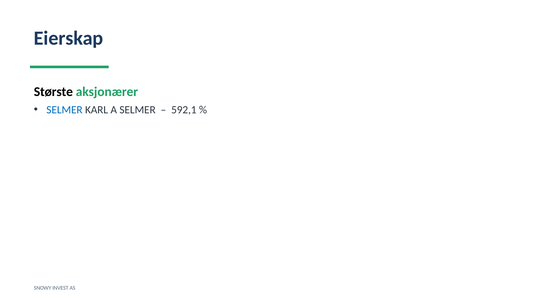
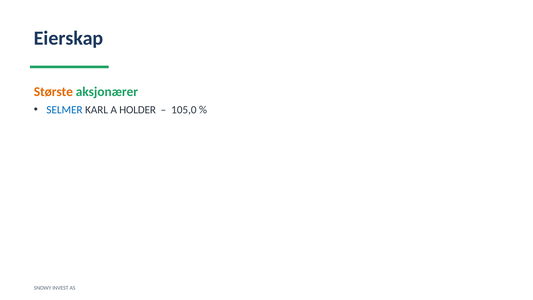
Største colour: black -> orange
A SELMER: SELMER -> HOLDER
592,1: 592,1 -> 105,0
